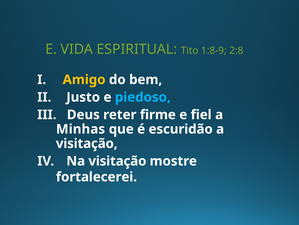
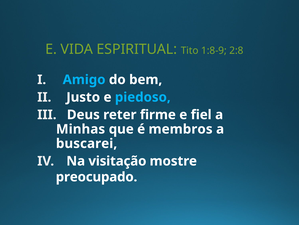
Amigo colour: yellow -> light blue
escuridão: escuridão -> membros
visitação at (87, 143): visitação -> buscarei
fortalecerei: fortalecerei -> preocupado
